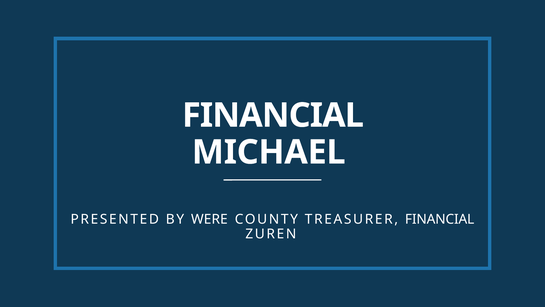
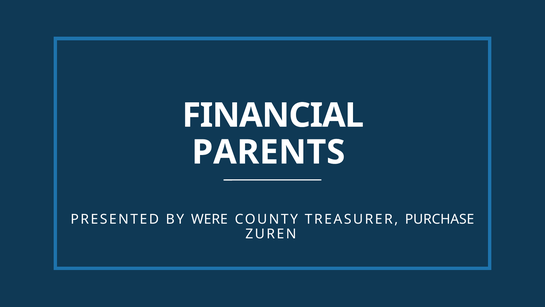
MICHAEL: MICHAEL -> PARENTS
TREASURER FINANCIAL: FINANCIAL -> PURCHASE
